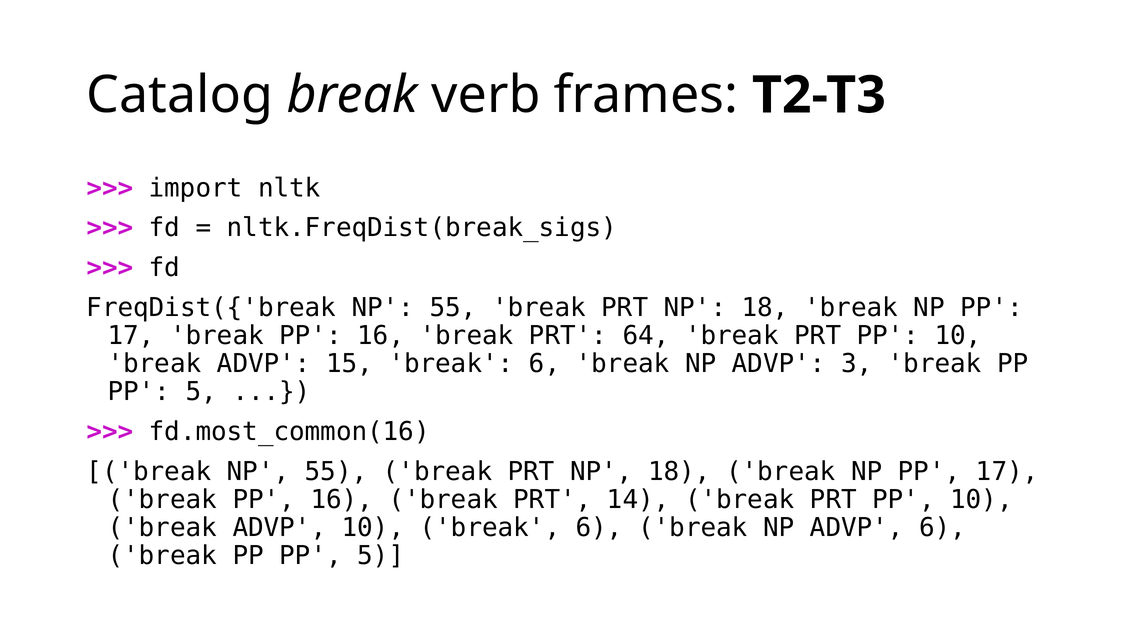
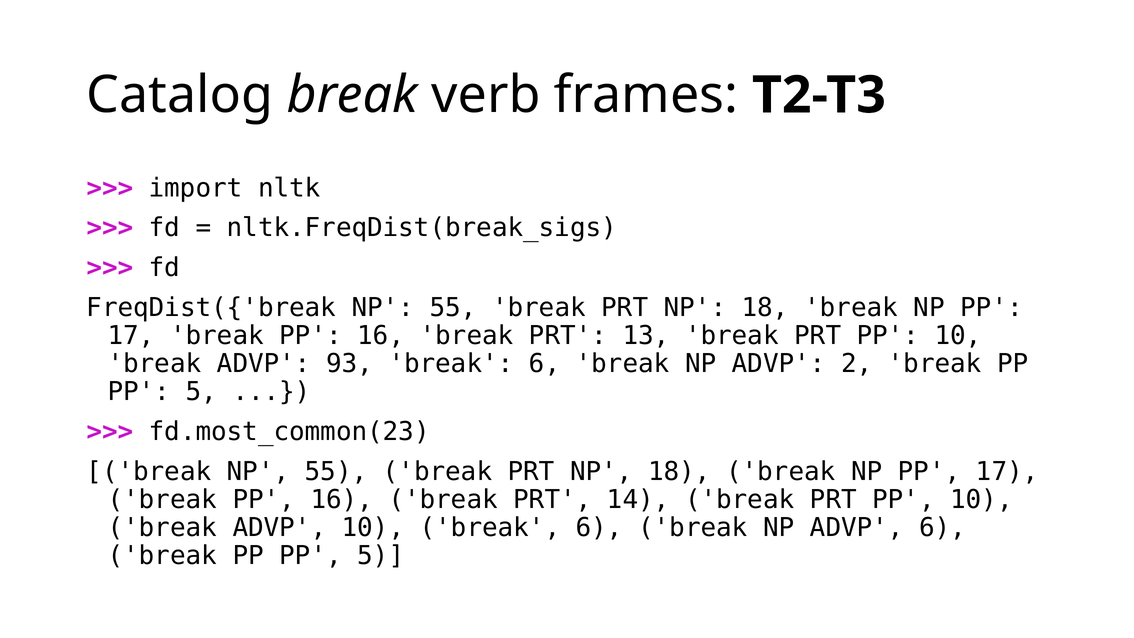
64: 64 -> 13
15: 15 -> 93
3: 3 -> 2
fd.most_common(16: fd.most_common(16 -> fd.most_common(23
